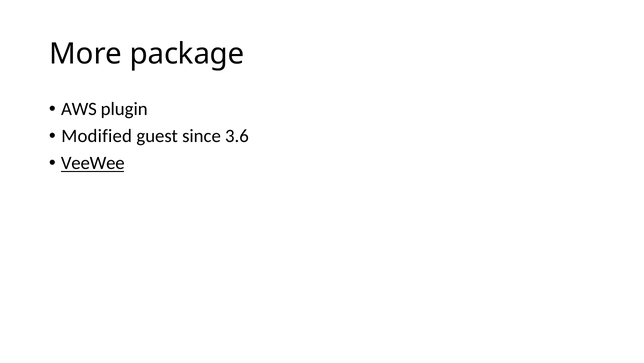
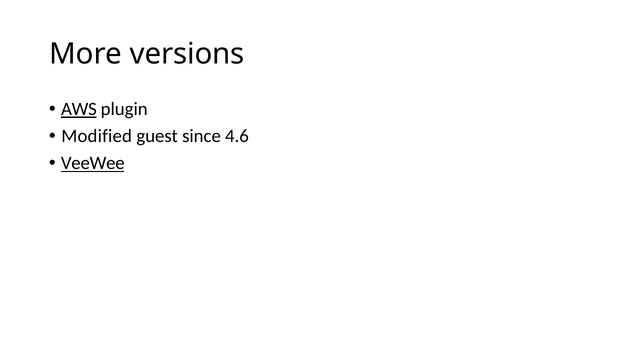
package: package -> versions
AWS underline: none -> present
3.6: 3.6 -> 4.6
